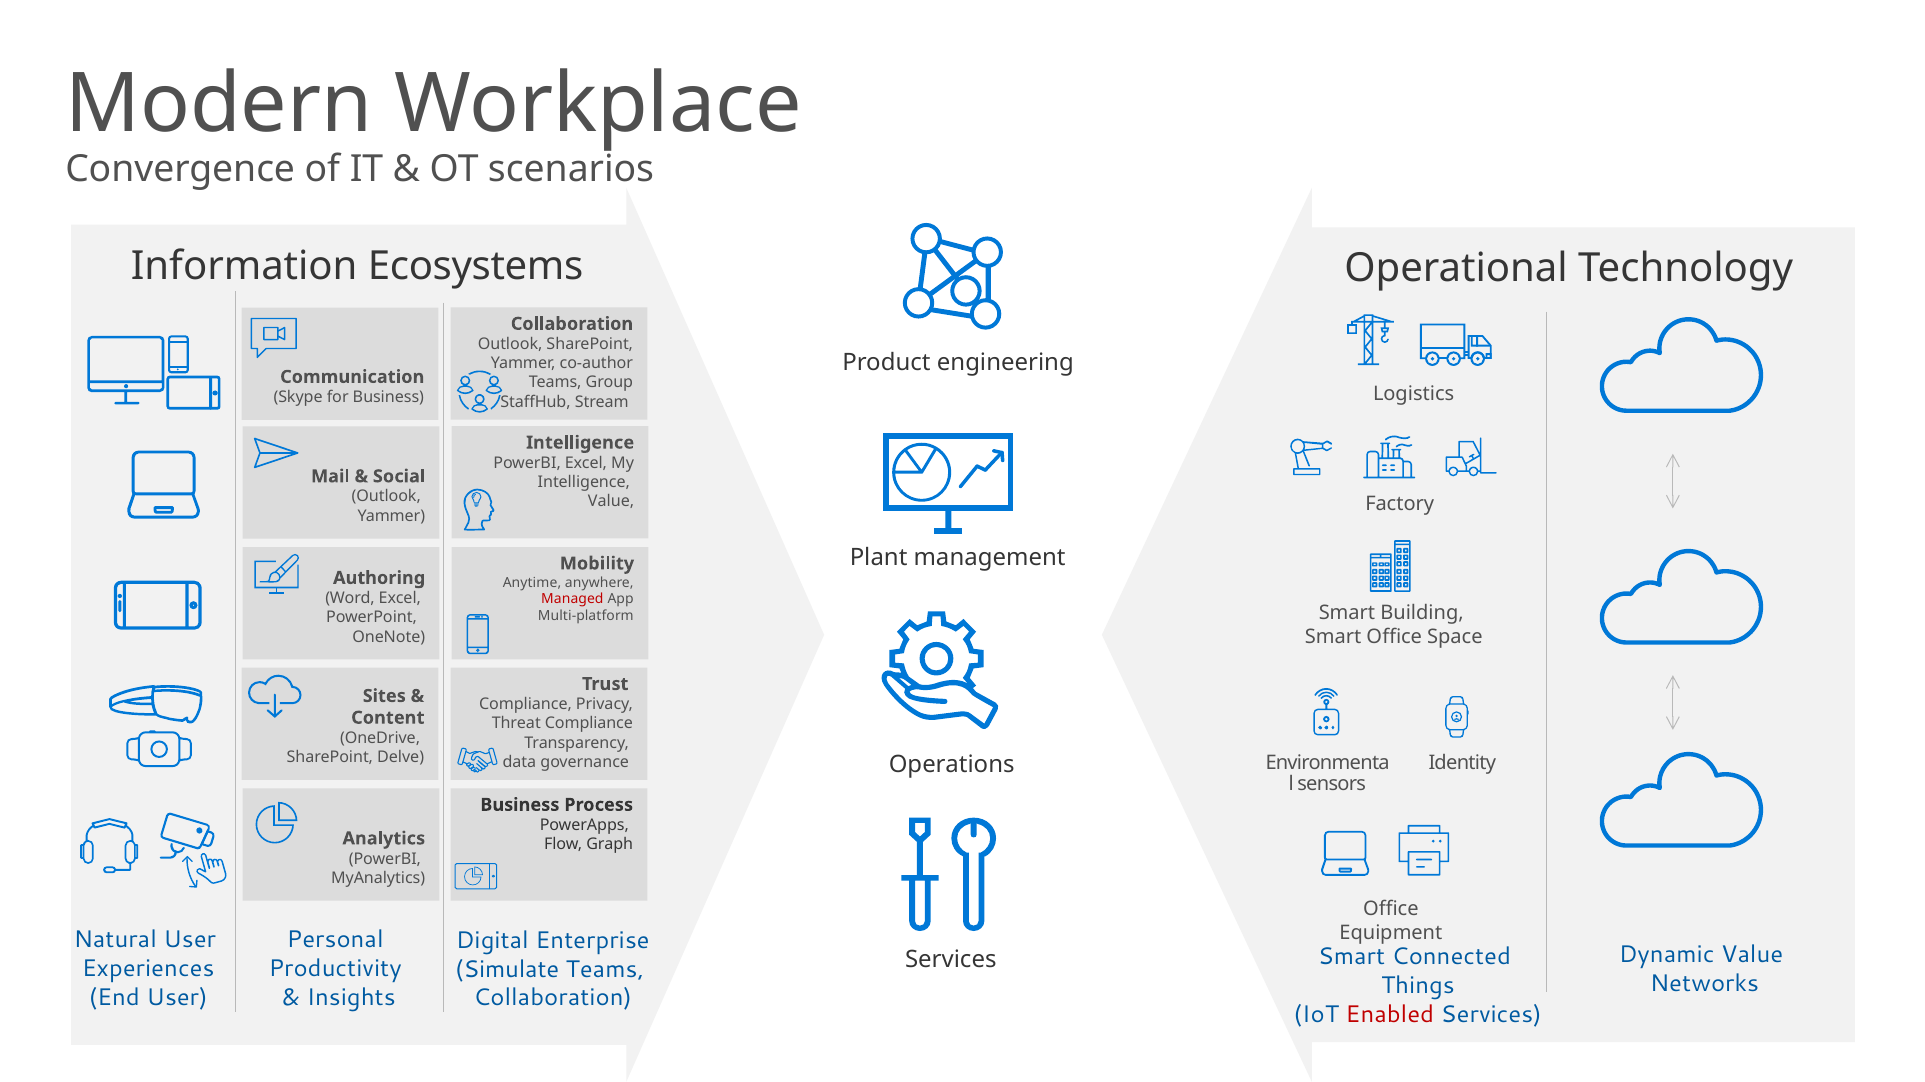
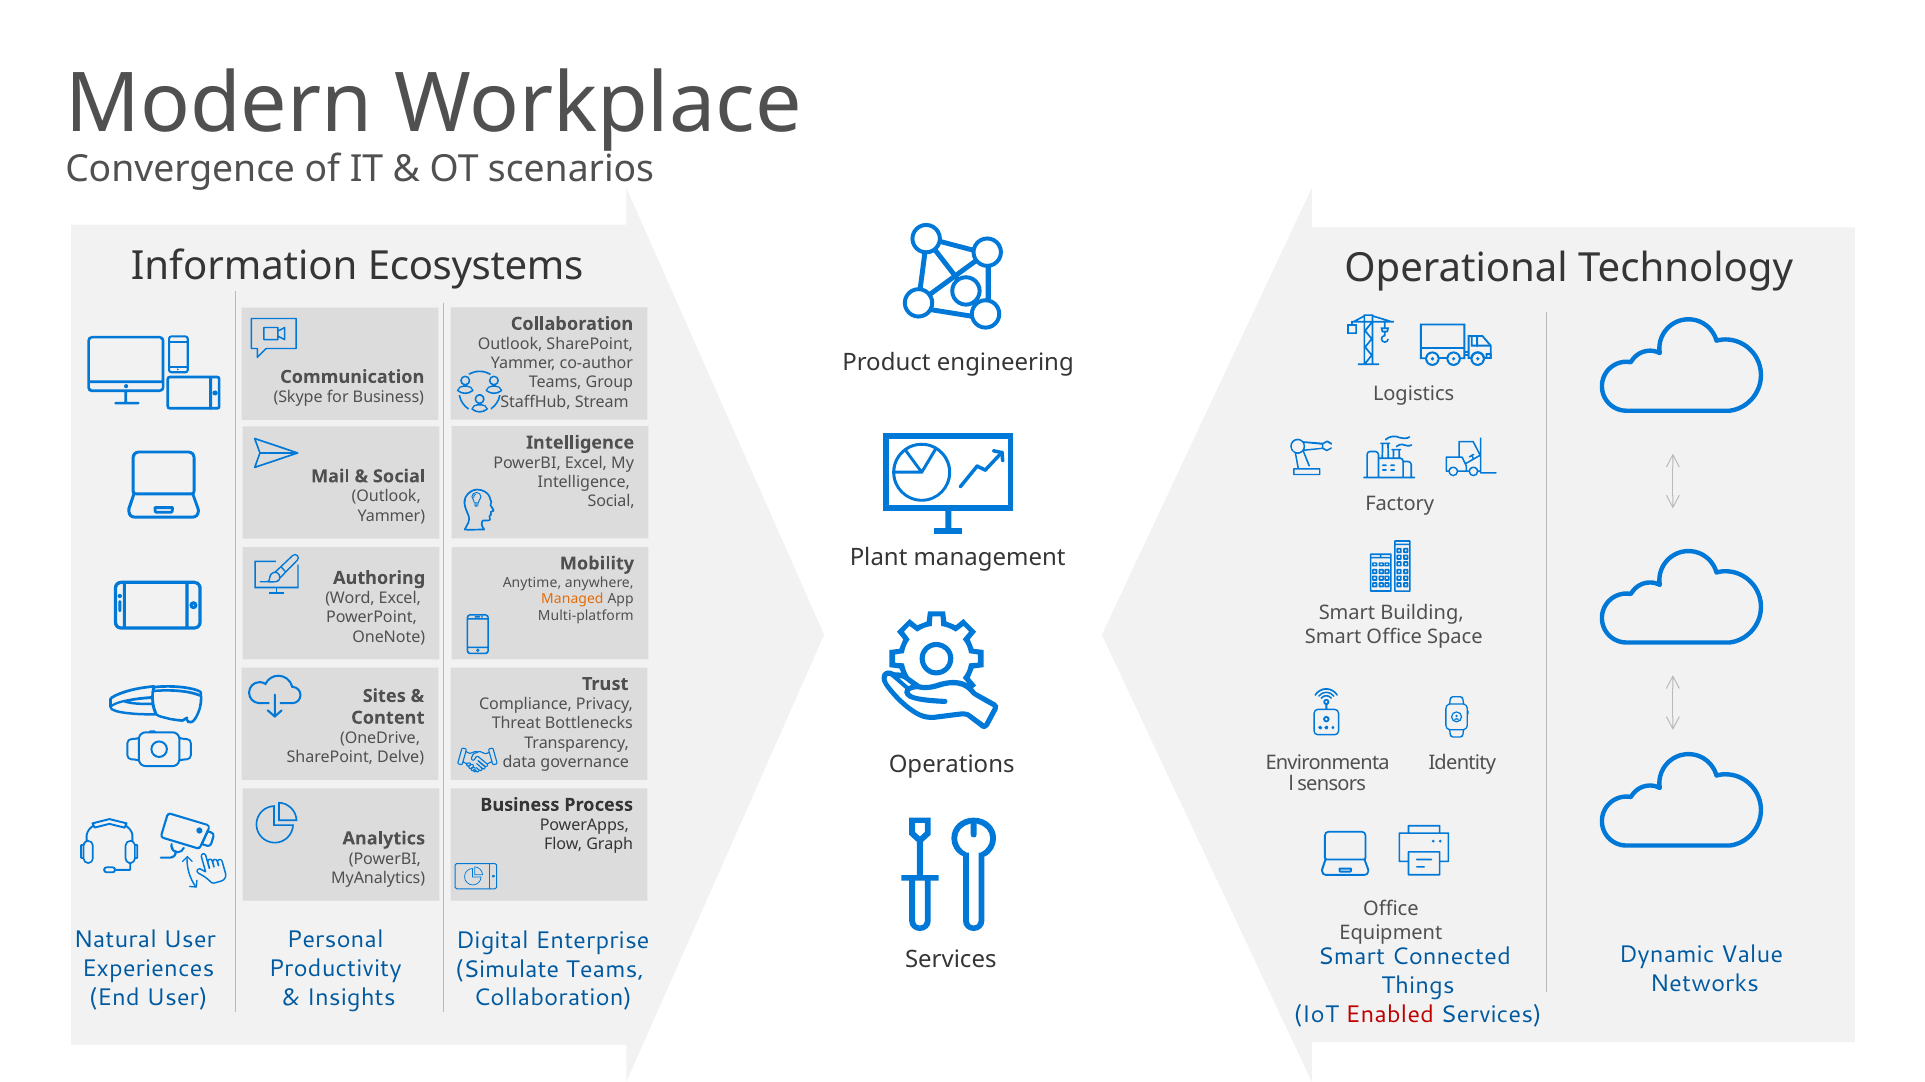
Value at (611, 502): Value -> Social
Managed colour: red -> orange
Threat Compliance: Compliance -> Bottlenecks
